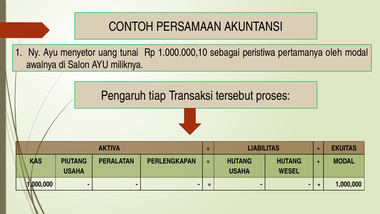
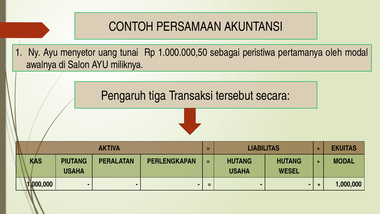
1.000.000,10: 1.000.000,10 -> 1.000.000,50
tiap: tiap -> tiga
proses: proses -> secara
